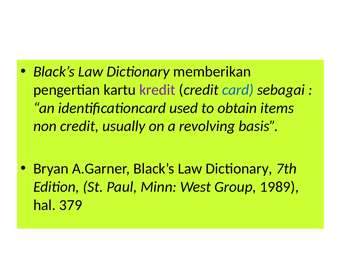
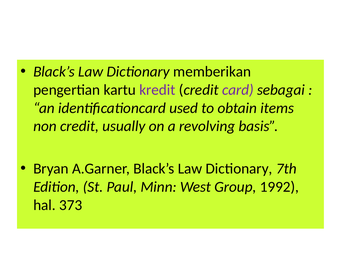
card colour: blue -> purple
1989: 1989 -> 1992
379: 379 -> 373
